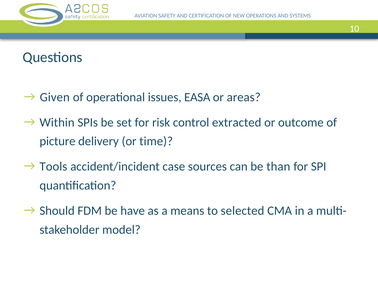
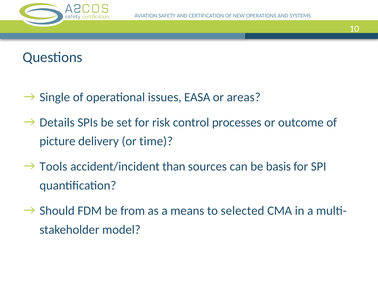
Given: Given -> Single
Within: Within -> Details
extracted: extracted -> processes
case: case -> than
than: than -> basis
have: have -> from
